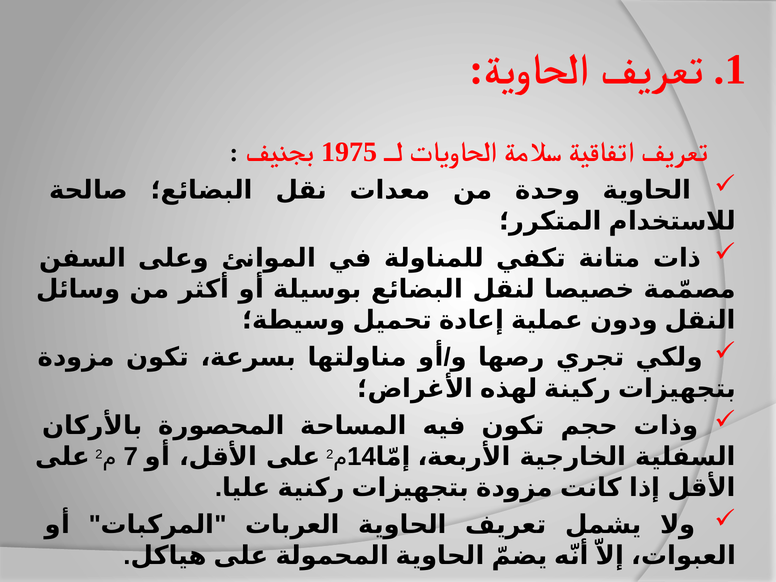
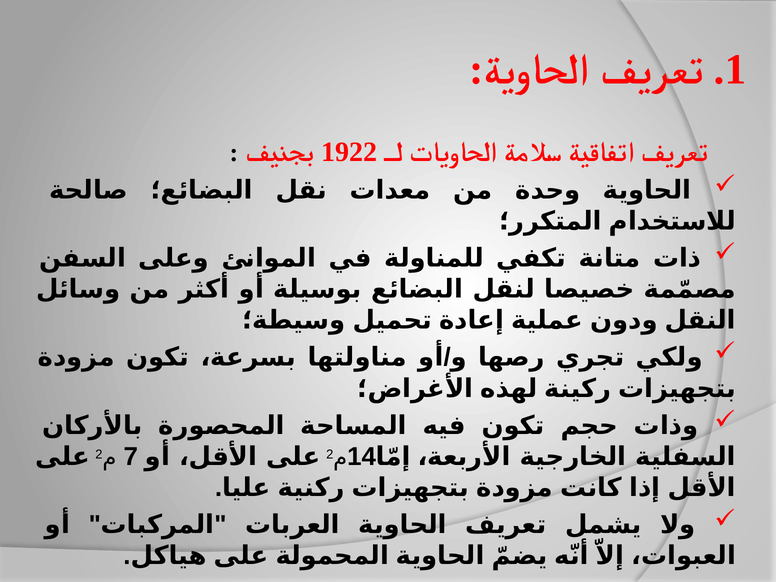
1975: 1975 -> 1922
